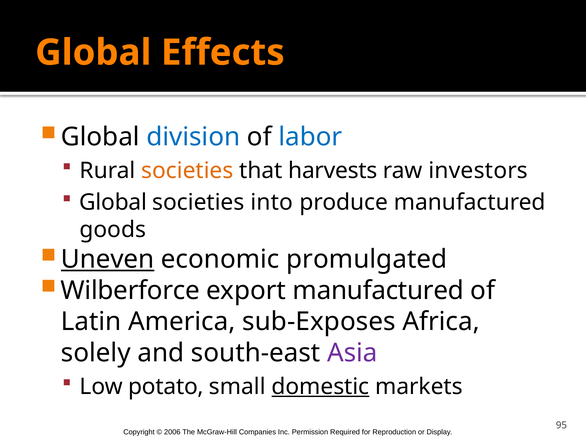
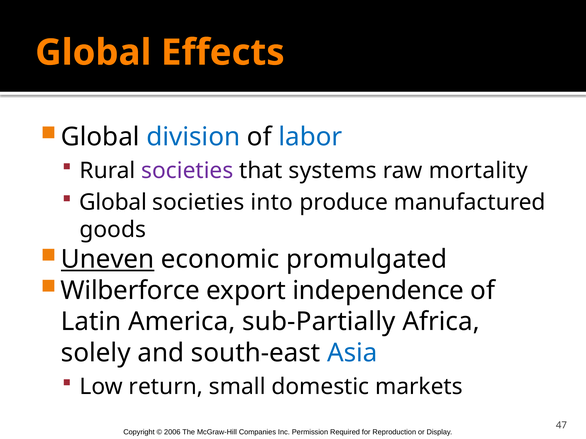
societies at (187, 171) colour: orange -> purple
harvests: harvests -> systems
investors: investors -> mortality
export manufactured: manufactured -> independence
sub-Exposes: sub-Exposes -> sub-Partially
Asia colour: purple -> blue
potato: potato -> return
domestic underline: present -> none
95: 95 -> 47
